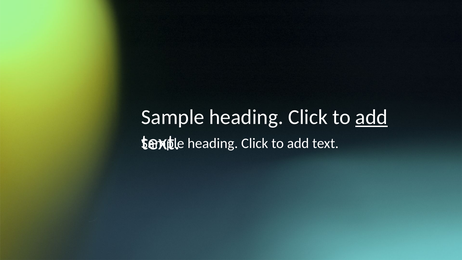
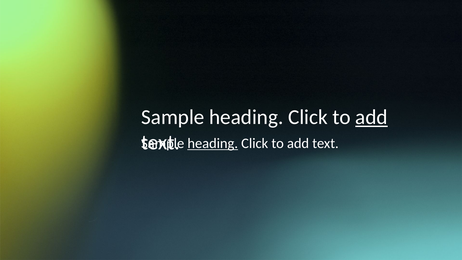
heading at (213, 143) underline: none -> present
